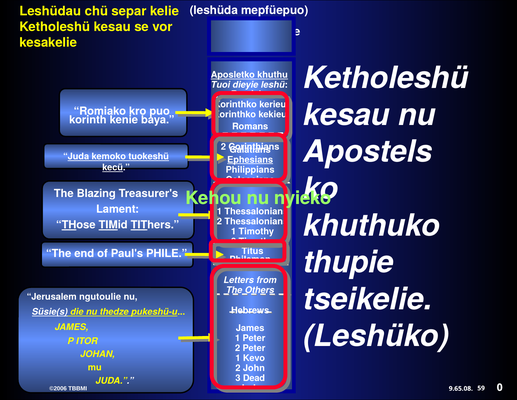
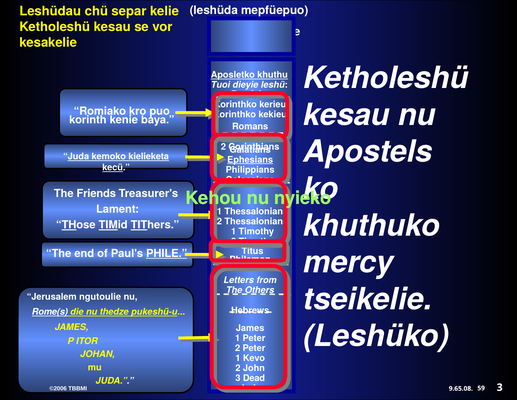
tuokeshü: tuokeshü -> kielieketa
Blazing: Blazing -> Friends
PHILE underline: none -> present
thupie: thupie -> mercy
Süsie(s: Süsie(s -> Rome(s
59 0: 0 -> 3
